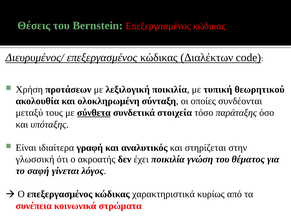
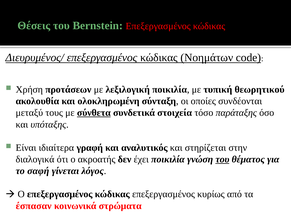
Διαλέκτων: Διαλέκτων -> Νοημάτων
γλωσσική: γλωσσική -> διαλογικά
του at (222, 159) underline: none -> present
κώδικας χαρακτηριστικά: χαρακτηριστικά -> επεξεργασμένος
συνέπεια: συνέπεια -> έσπασαν
